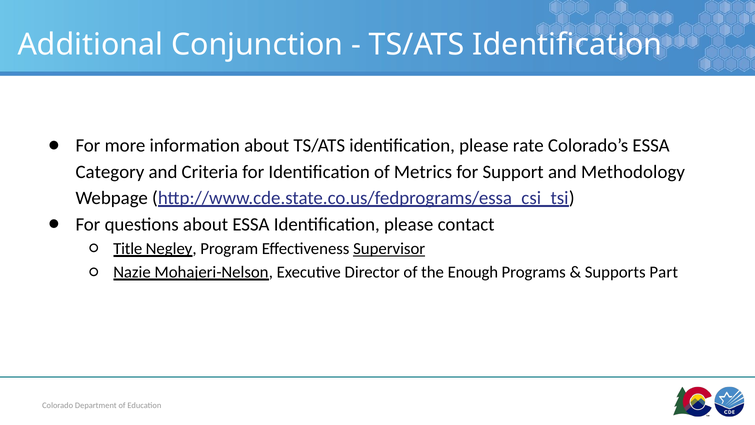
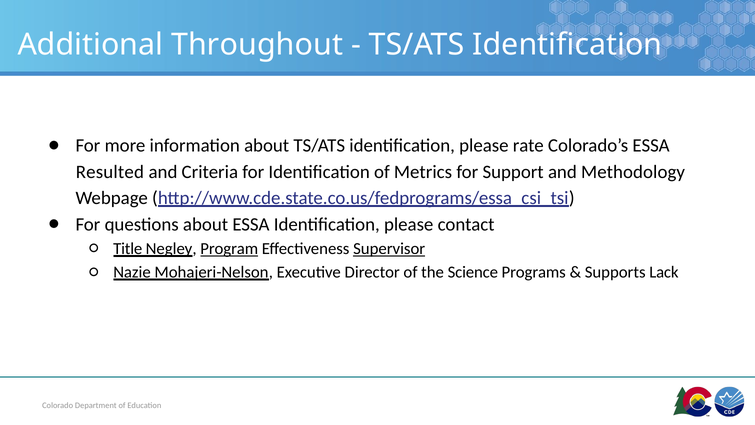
Conjunction: Conjunction -> Throughout
Category: Category -> Resulted
Program underline: none -> present
Enough: Enough -> Science
Part: Part -> Lack
